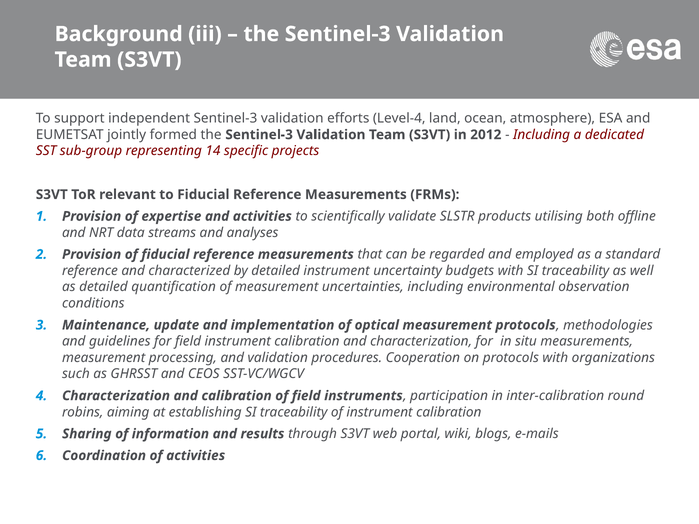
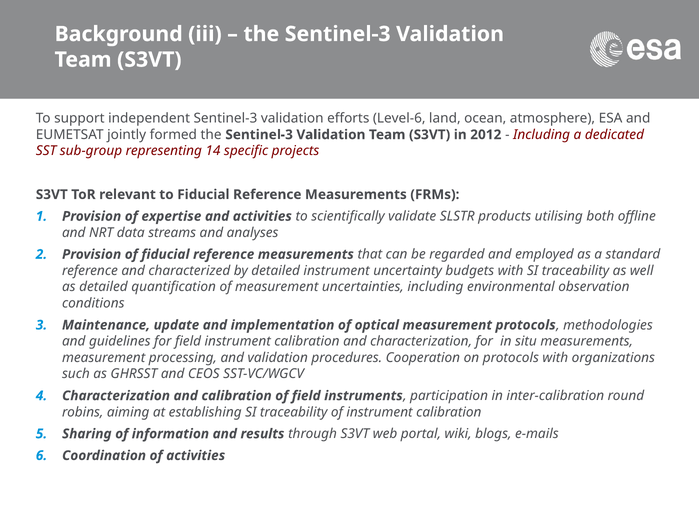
Level-4: Level-4 -> Level-6
